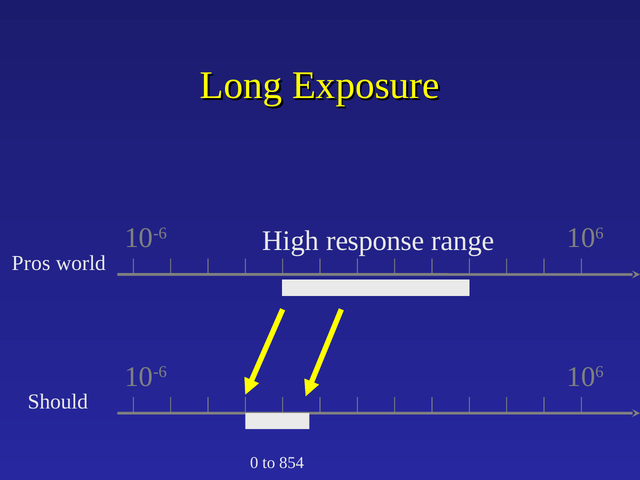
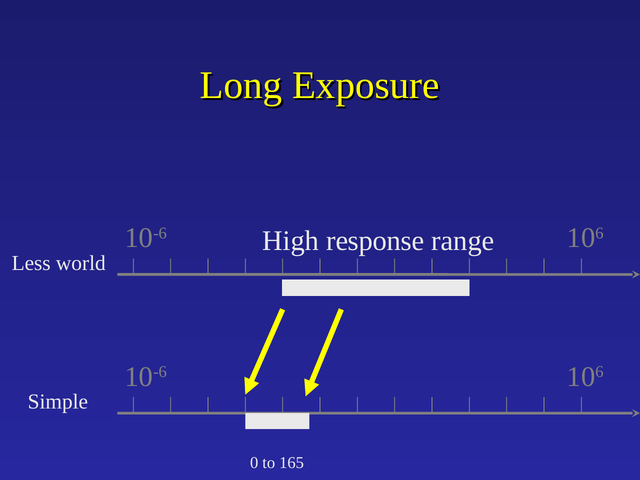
Pros: Pros -> Less
Should: Should -> Simple
854: 854 -> 165
